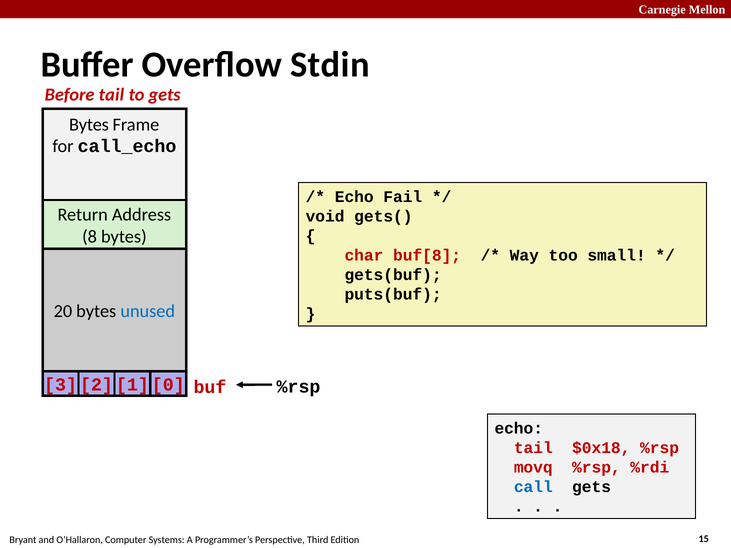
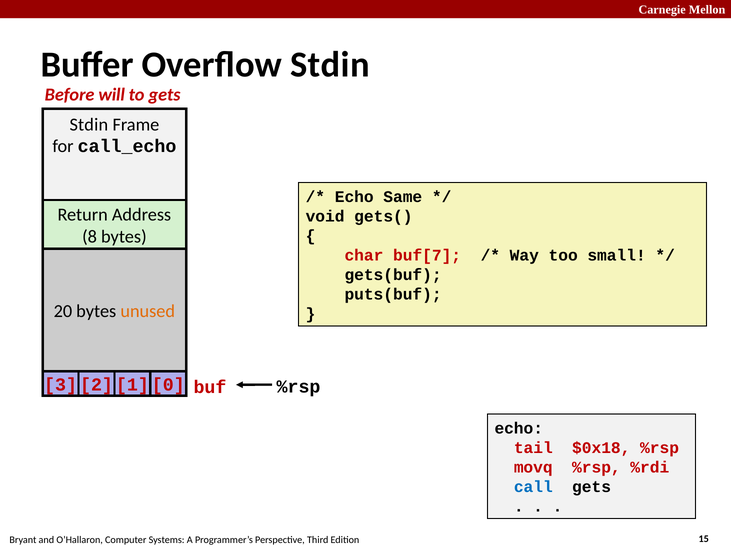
Before tail: tail -> will
Bytes at (89, 125): Bytes -> Stdin
Fail: Fail -> Same
buf[8: buf[8 -> buf[7
unused colour: blue -> orange
